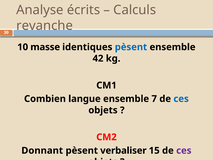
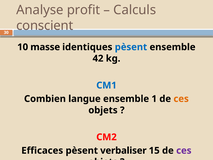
écrits: écrits -> profit
revanche: revanche -> conscient
CM1 colour: black -> blue
7: 7 -> 1
ces at (181, 99) colour: blue -> orange
Donnant: Donnant -> Efficaces
